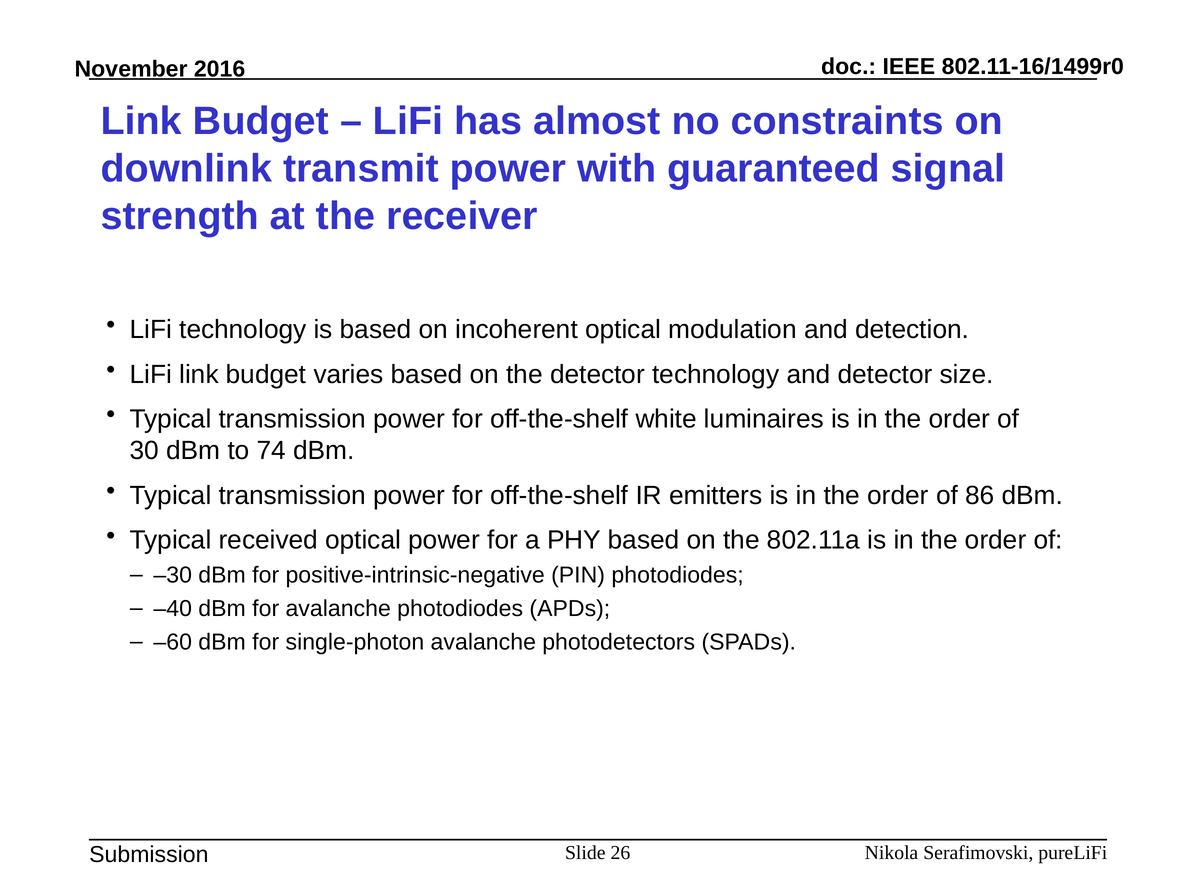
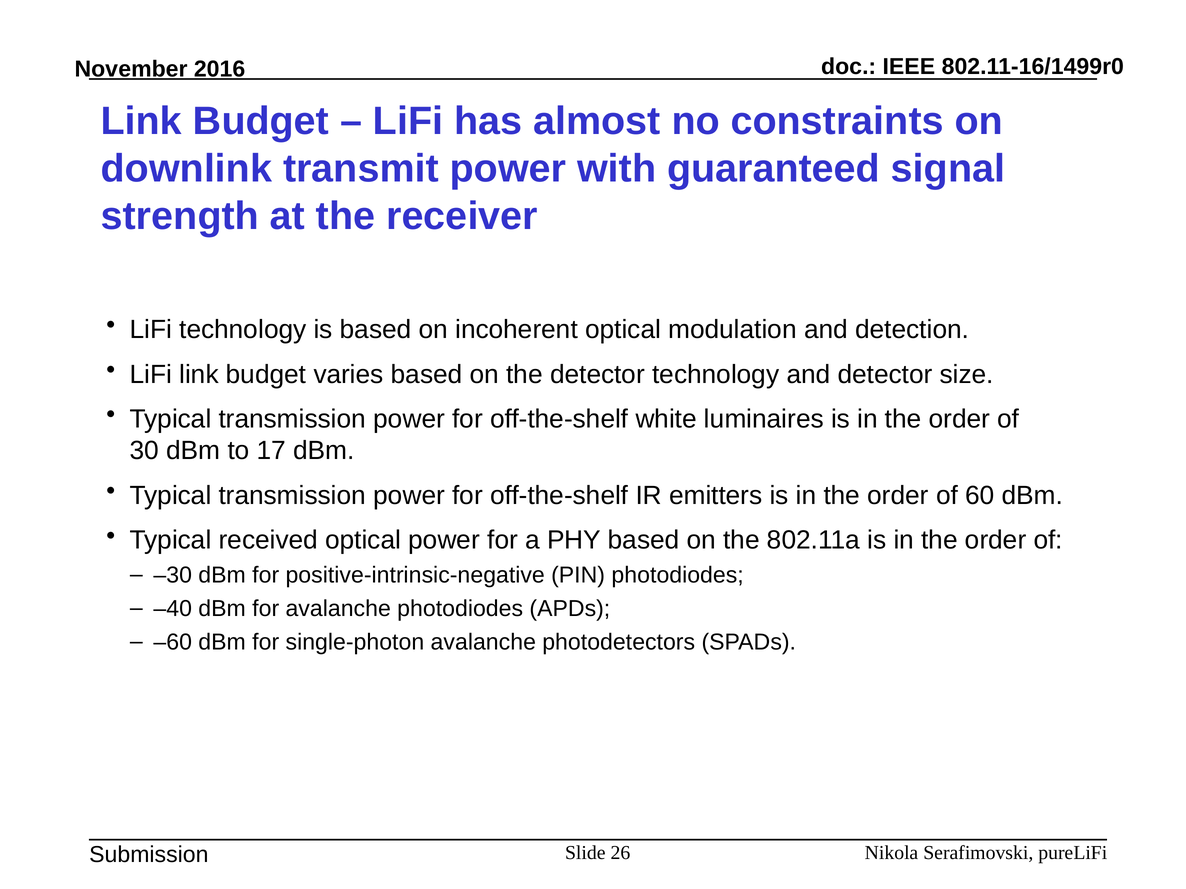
74: 74 -> 17
86: 86 -> 60
